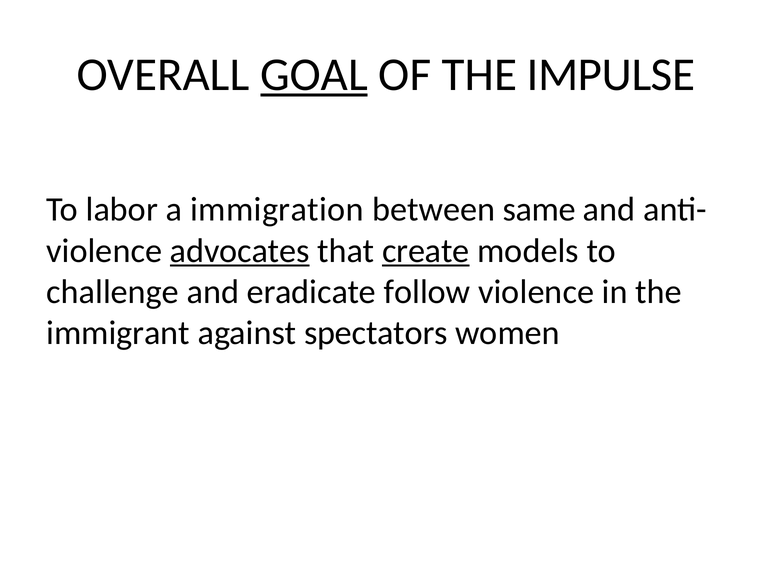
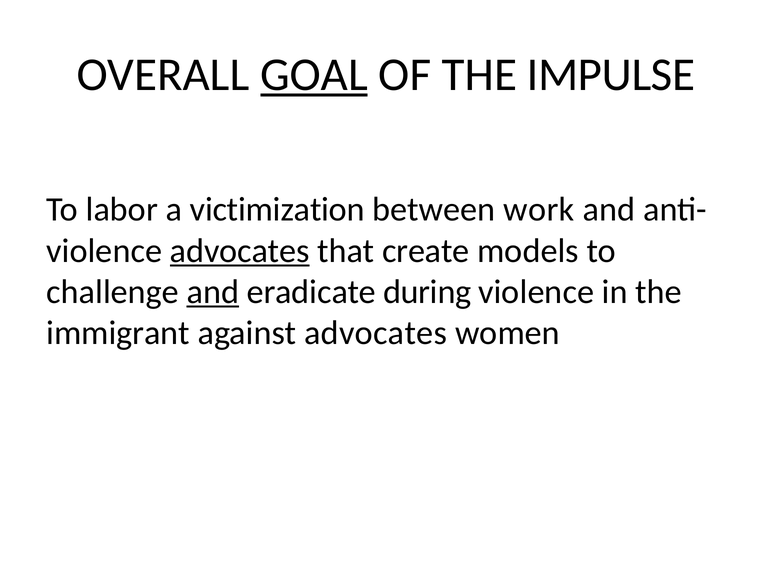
immigration: immigration -> victimization
same: same -> work
create underline: present -> none
and at (213, 292) underline: none -> present
follow: follow -> during
against spectators: spectators -> advocates
